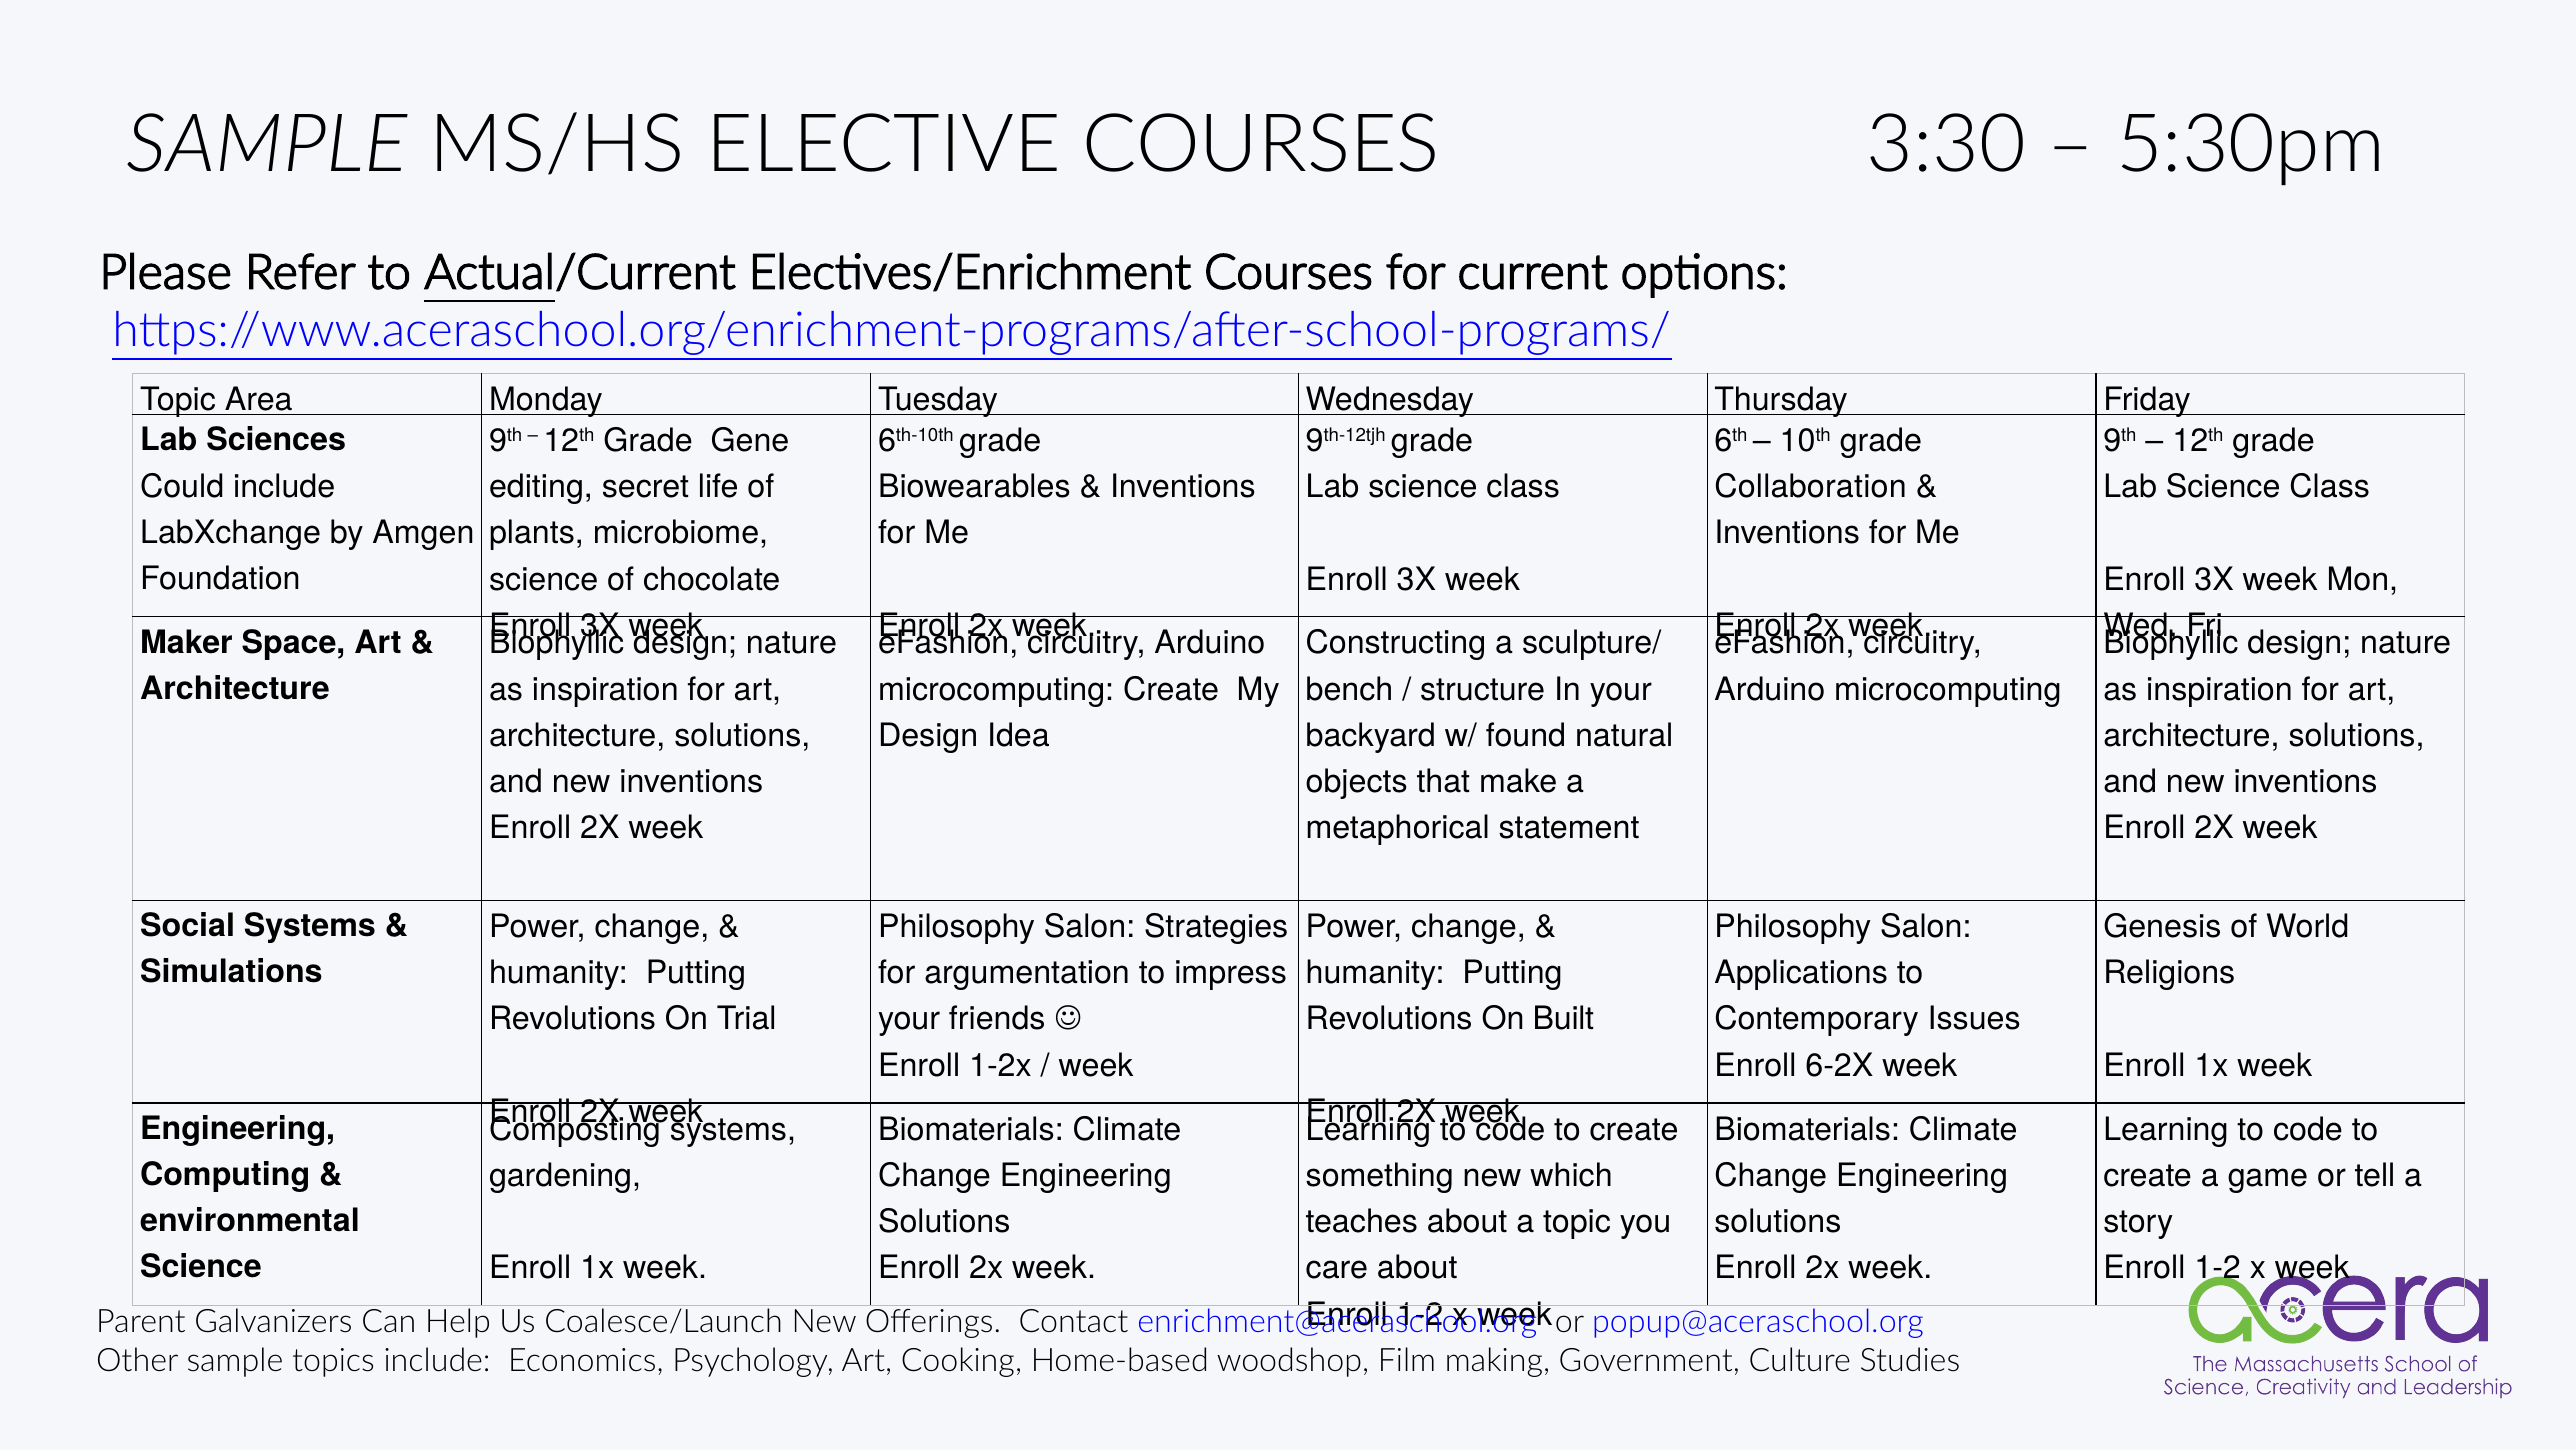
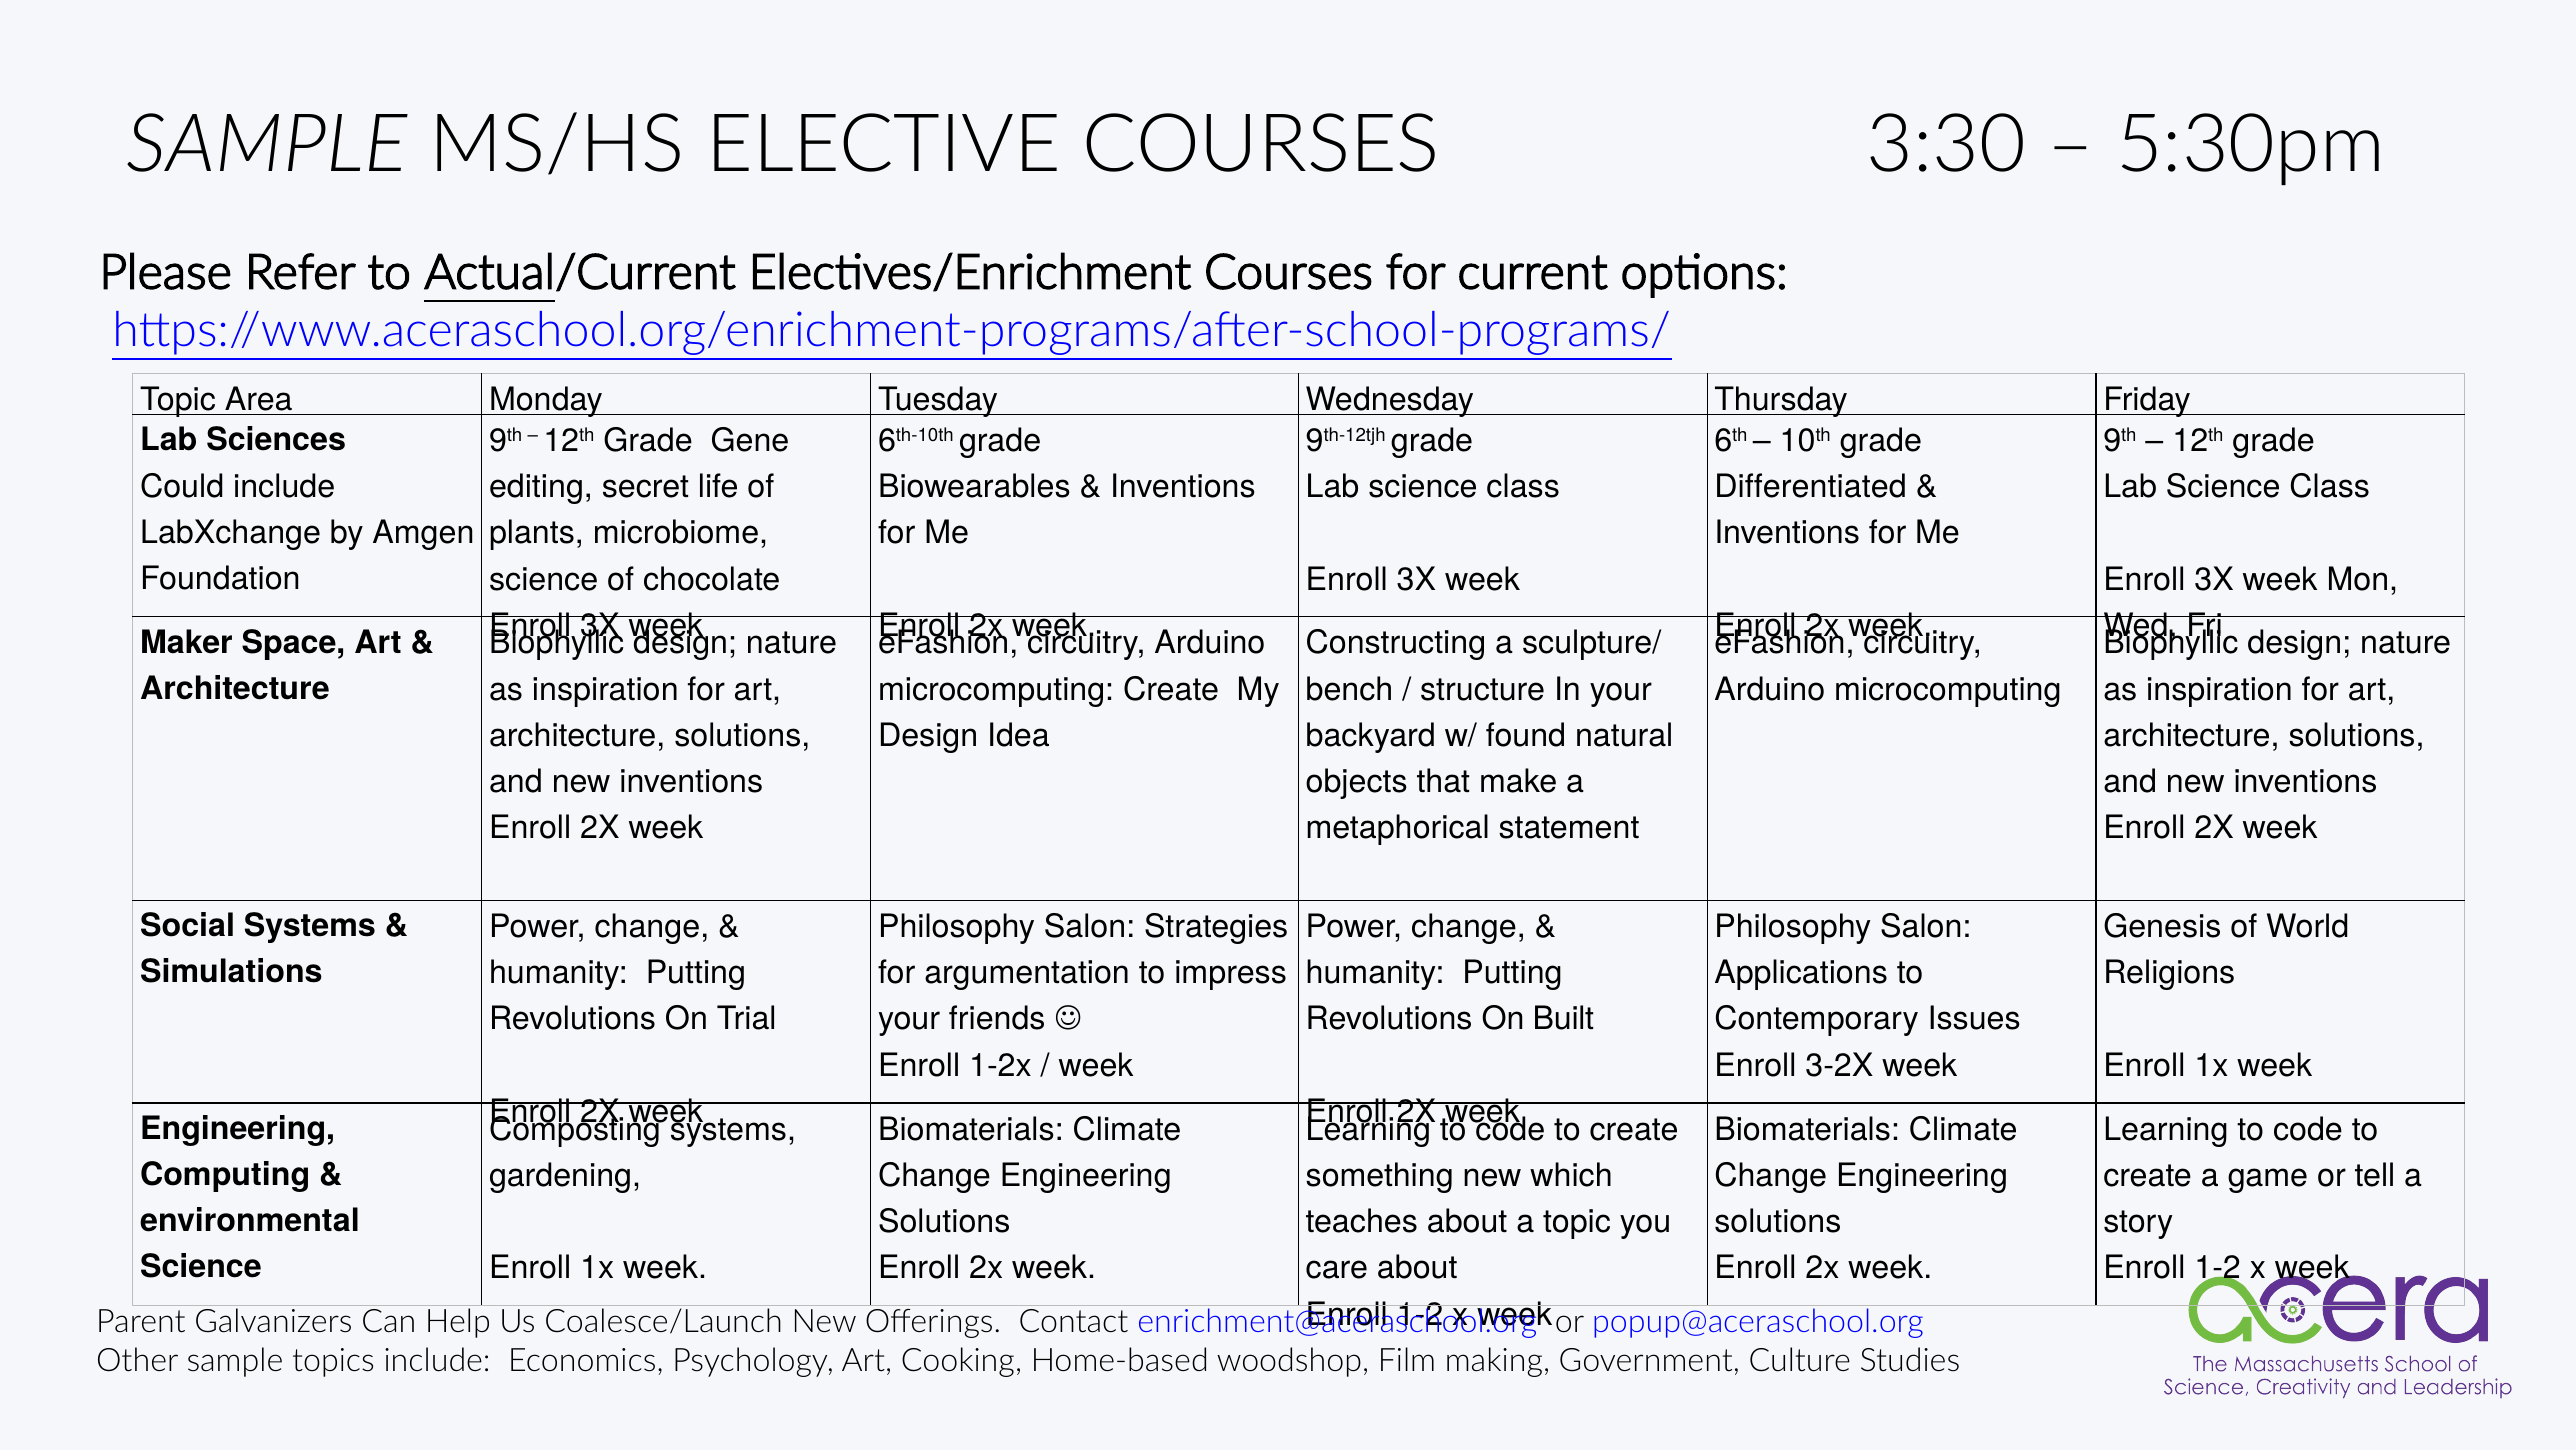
Collaboration: Collaboration -> Differentiated
6-2X: 6-2X -> 3-2X
